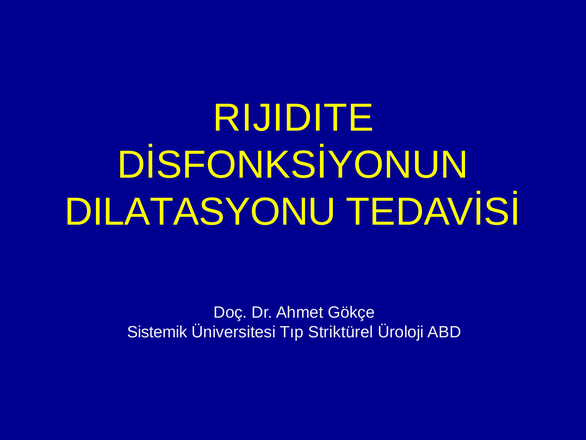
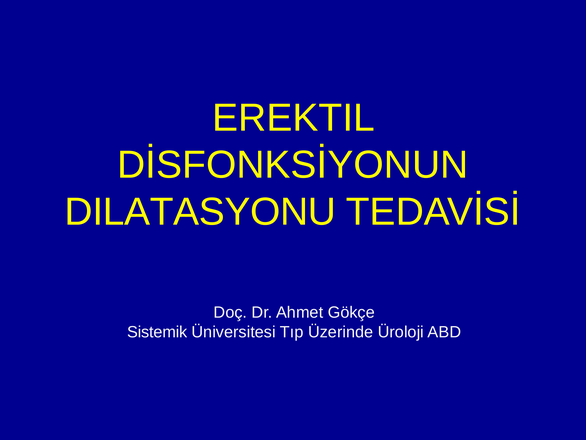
RIJIDITE: RIJIDITE -> EREKTIL
Striktürel: Striktürel -> Üzerinde
